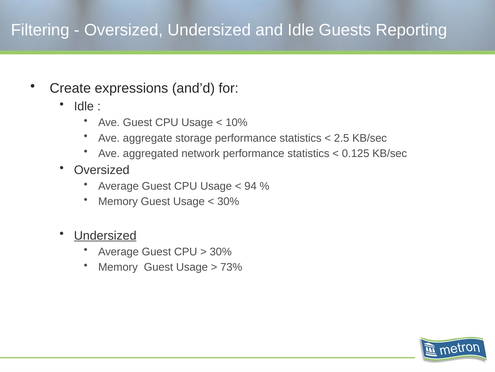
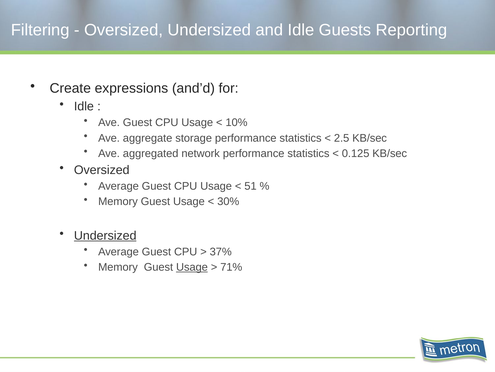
94: 94 -> 51
30% at (221, 251): 30% -> 37%
Usage at (192, 267) underline: none -> present
73%: 73% -> 71%
